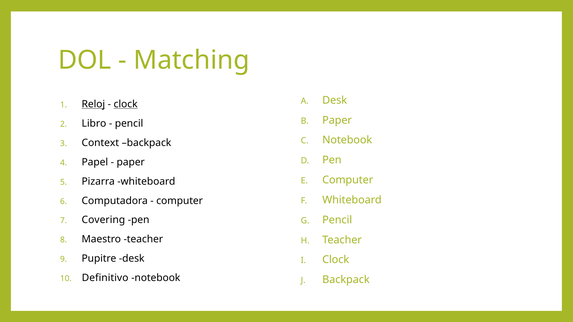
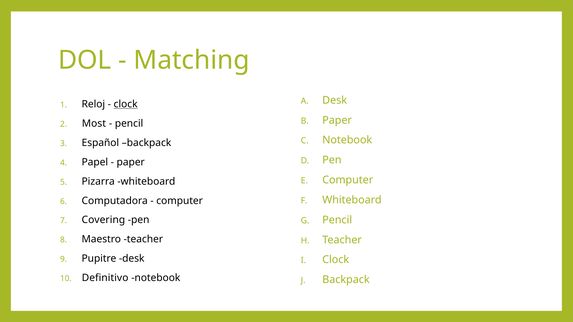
Reloj underline: present -> none
Libro: Libro -> Most
Context: Context -> Español
